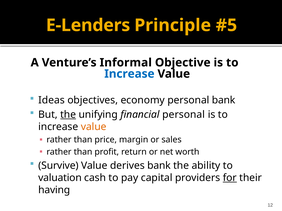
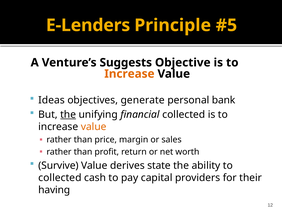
Informal: Informal -> Suggests
Increase at (129, 74) colour: blue -> orange
economy: economy -> generate
financial personal: personal -> collected
derives bank: bank -> state
valuation at (60, 178): valuation -> collected
for underline: present -> none
